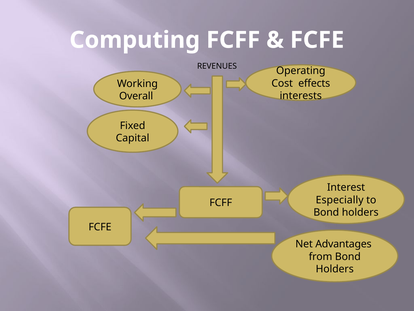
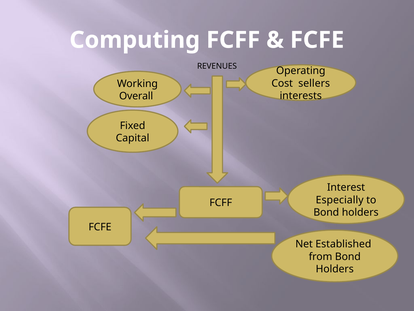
effects: effects -> sellers
Advantages: Advantages -> Established
